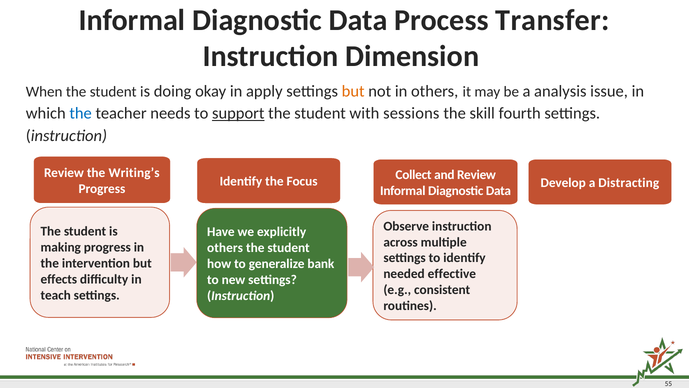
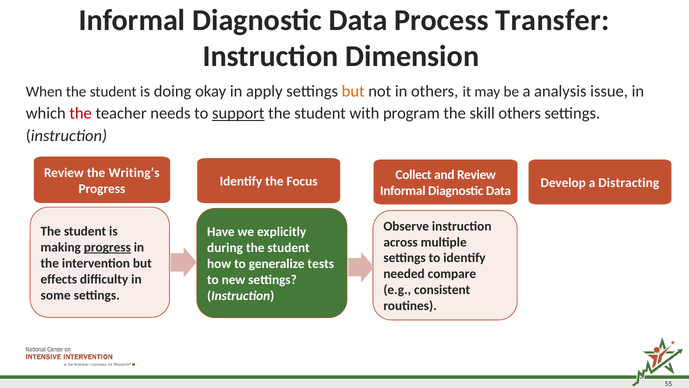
the at (81, 113) colour: blue -> red
sessions: sessions -> program
skill fourth: fourth -> others
progress at (107, 247) underline: none -> present
others at (225, 248): others -> during
bank: bank -> tests
effective: effective -> compare
teach: teach -> some
